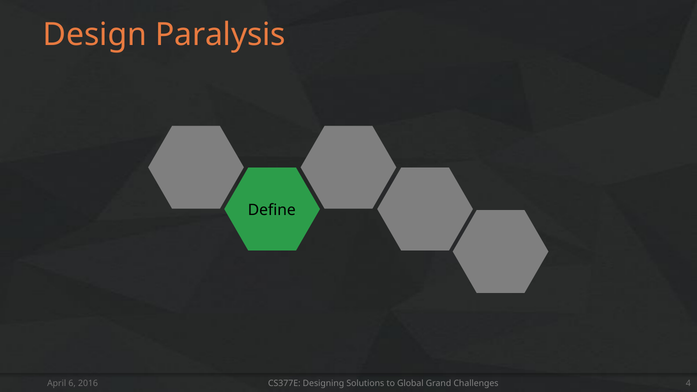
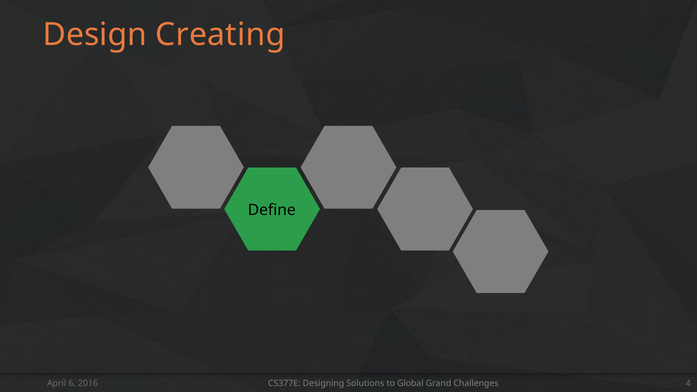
Paralysis: Paralysis -> Creating
